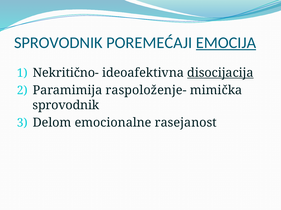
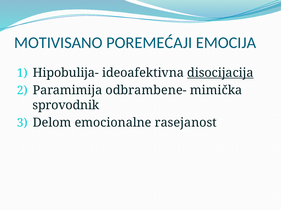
SPROVODNIK at (58, 43): SPROVODNIK -> MOTIVISANO
EMOCIJA underline: present -> none
Nekritično-: Nekritično- -> Hipobulija-
raspoloženje-: raspoloženje- -> odbrambene-
